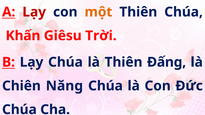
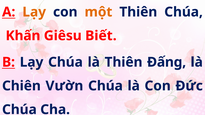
Lạy at (34, 12) colour: red -> orange
Trời: Trời -> Biết
Năng: Năng -> Vườn
